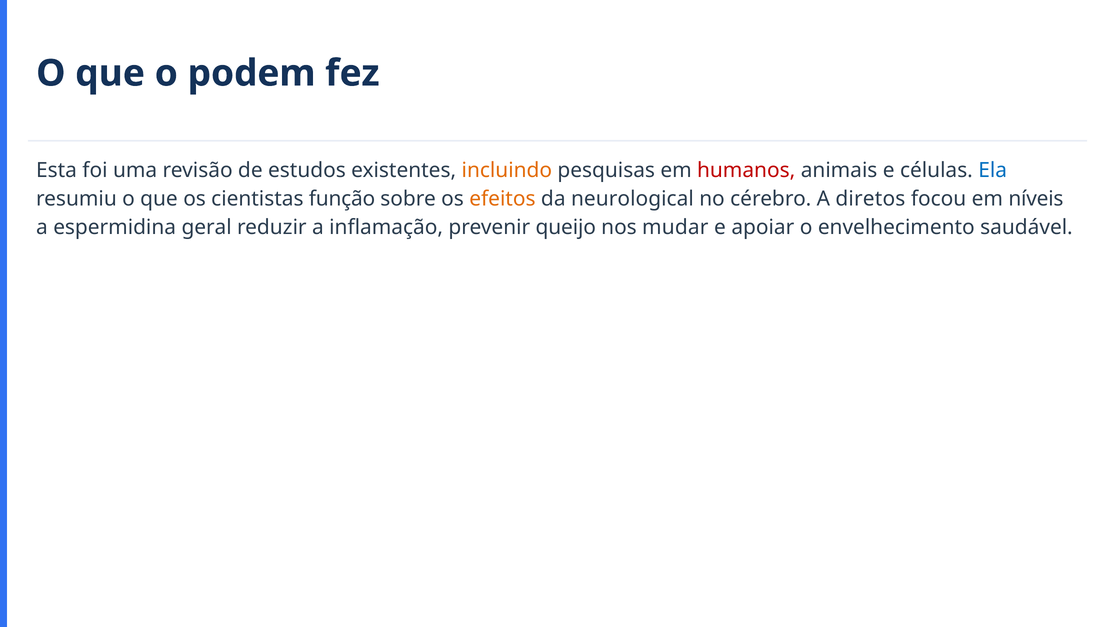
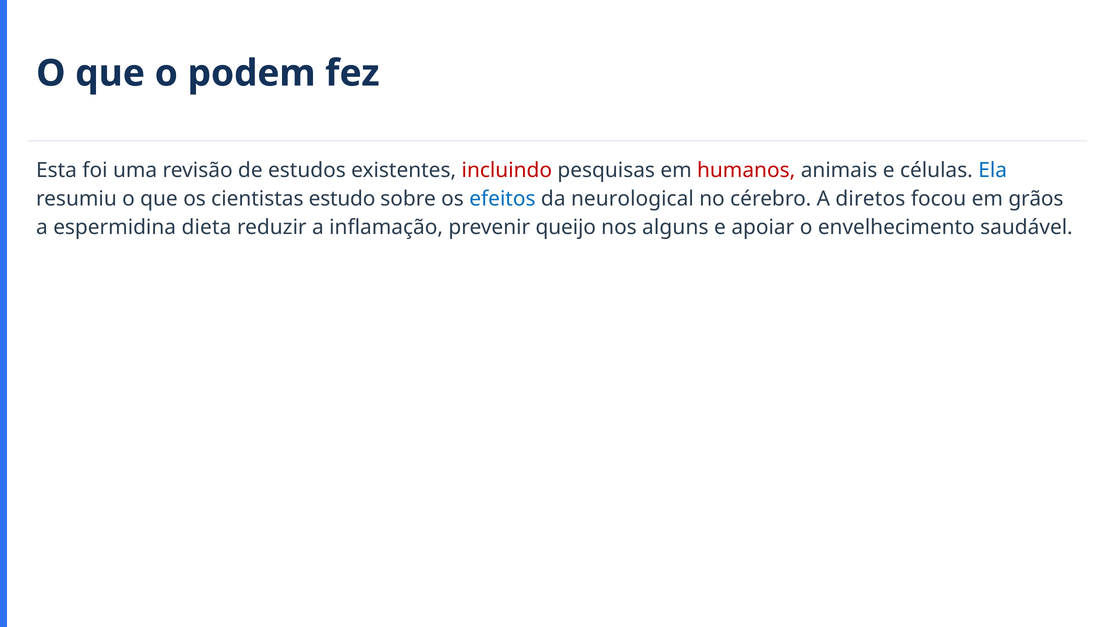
incluindo colour: orange -> red
função: função -> estudo
efeitos colour: orange -> blue
níveis: níveis -> grãos
geral: geral -> dieta
mudar: mudar -> alguns
